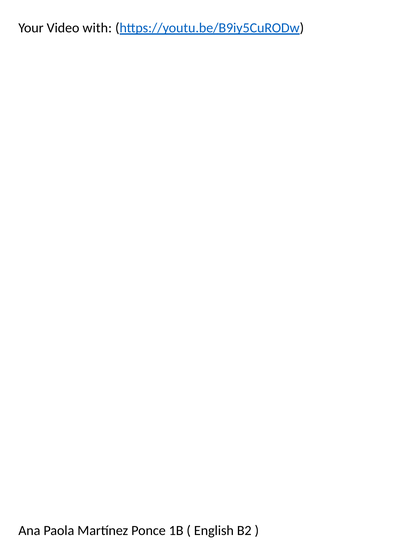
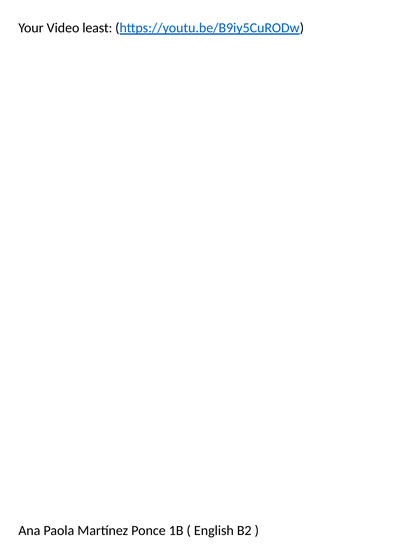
with: with -> least
